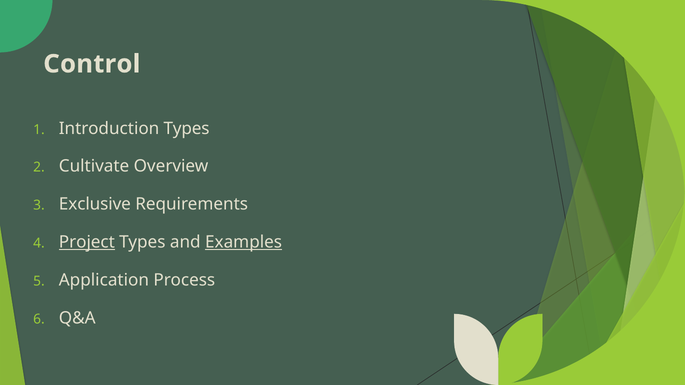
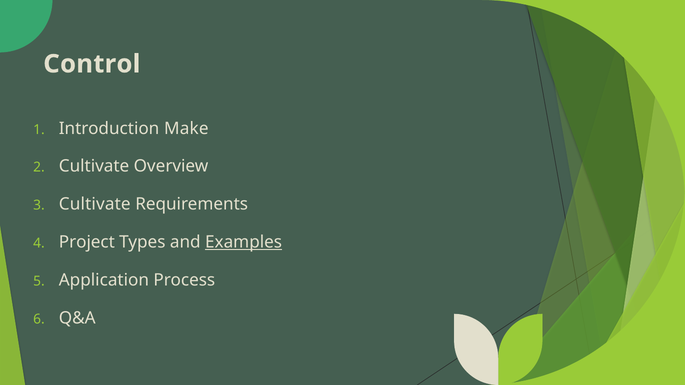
Introduction Types: Types -> Make
Exclusive at (95, 204): Exclusive -> Cultivate
Project underline: present -> none
